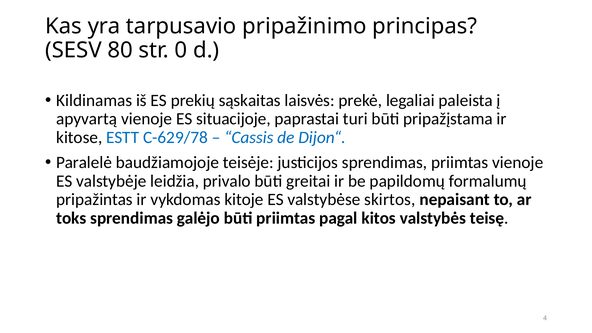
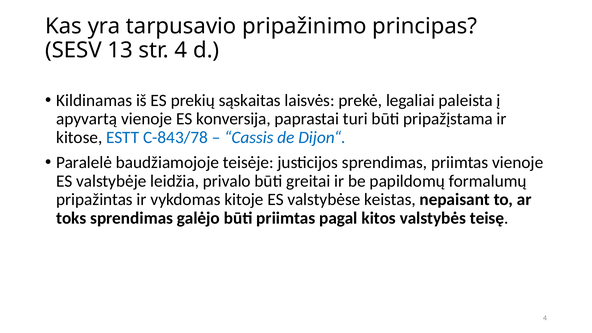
80: 80 -> 13
str 0: 0 -> 4
situacijoje: situacijoje -> konversija
C-629/78: C-629/78 -> C-843/78
skirtos: skirtos -> keistas
